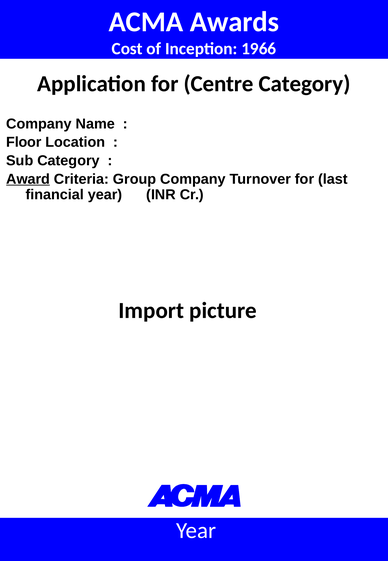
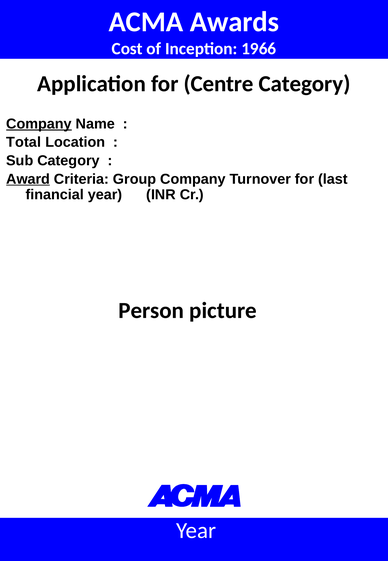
Company at (39, 124) underline: none -> present
Floor: Floor -> Total
Import: Import -> Person
